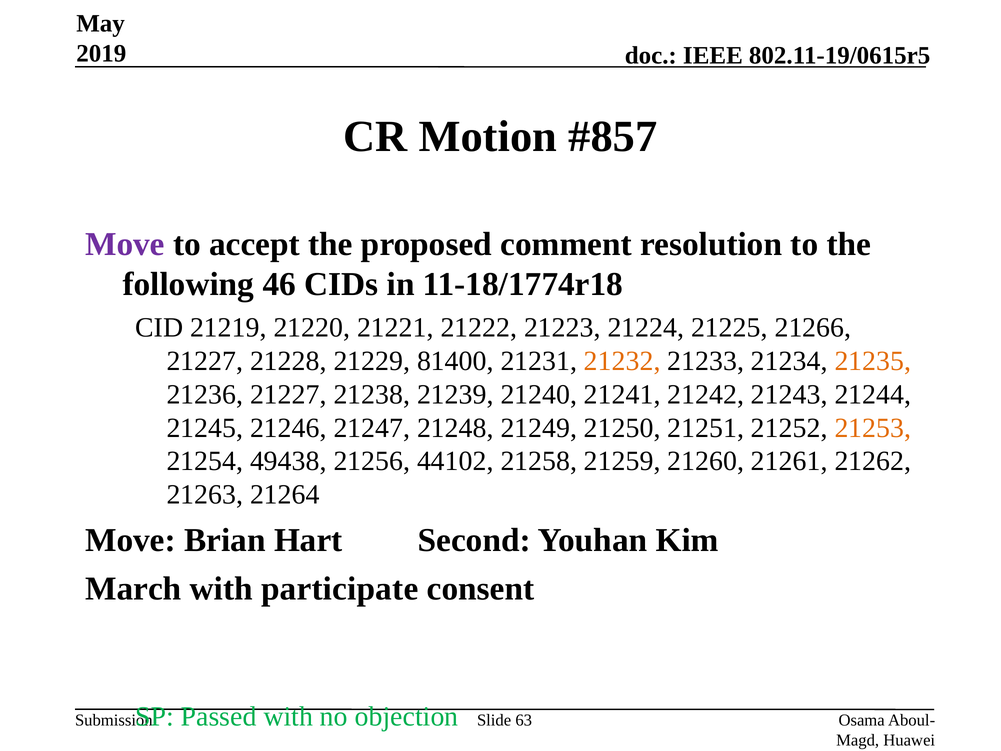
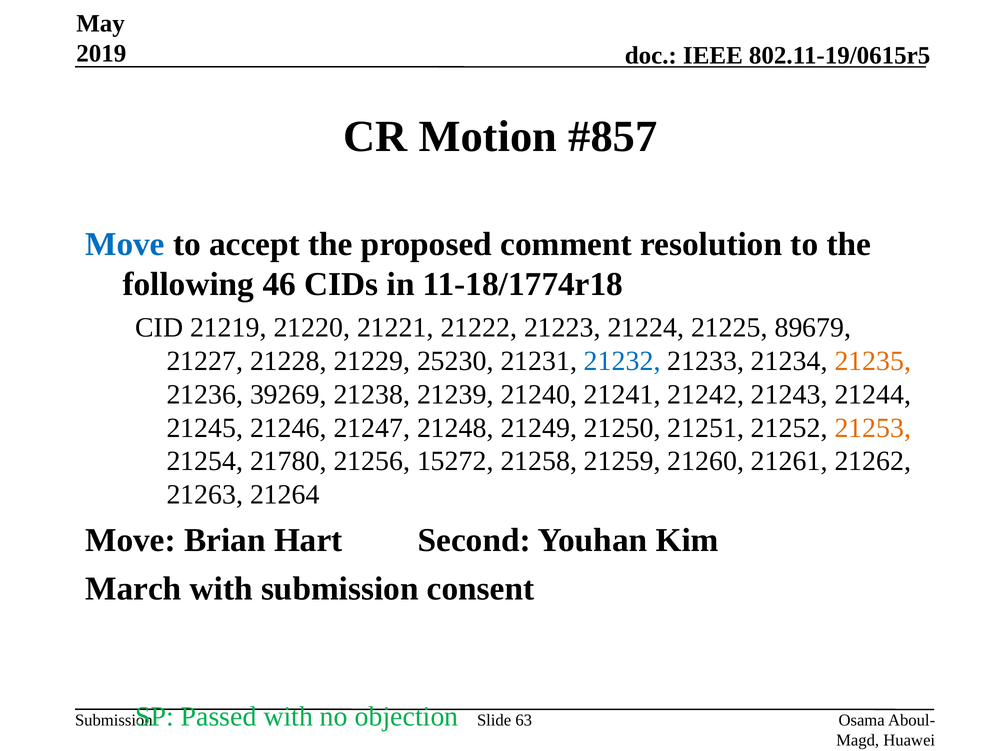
Move at (125, 244) colour: purple -> blue
21266: 21266 -> 89679
81400: 81400 -> 25230
21232 colour: orange -> blue
21236 21227: 21227 -> 39269
49438: 49438 -> 21780
44102: 44102 -> 15272
with participate: participate -> submission
